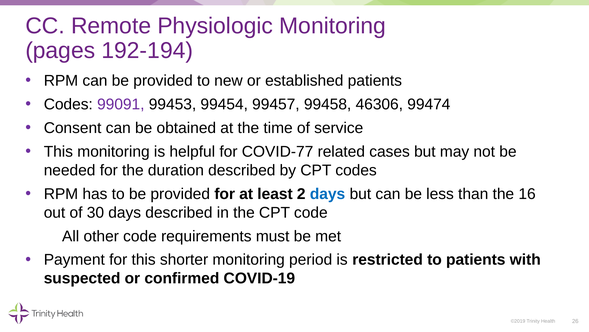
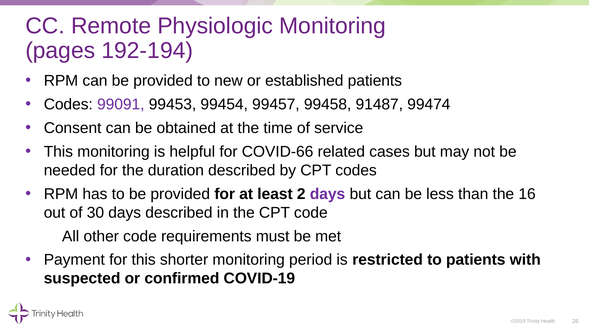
46306: 46306 -> 91487
COVID-77: COVID-77 -> COVID-66
days at (328, 194) colour: blue -> purple
